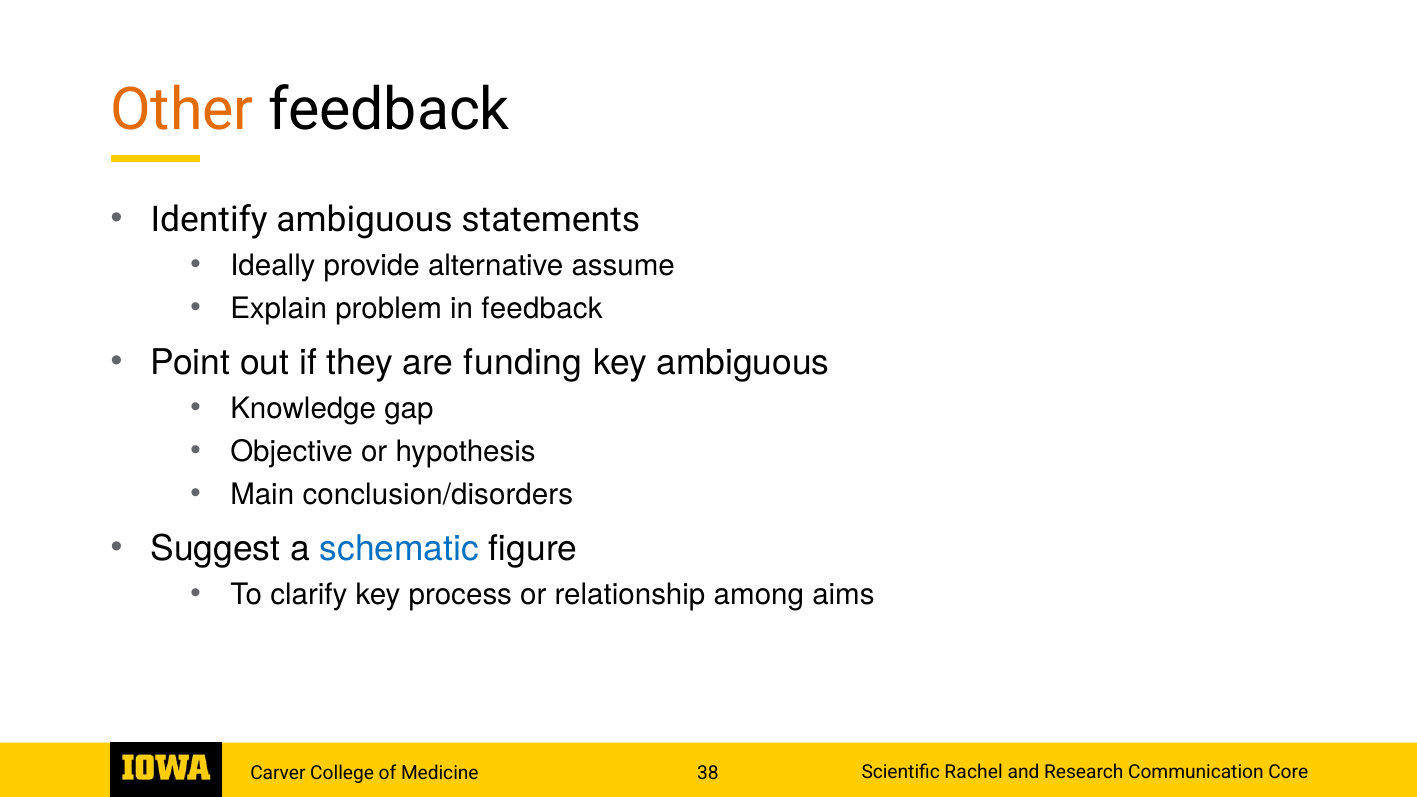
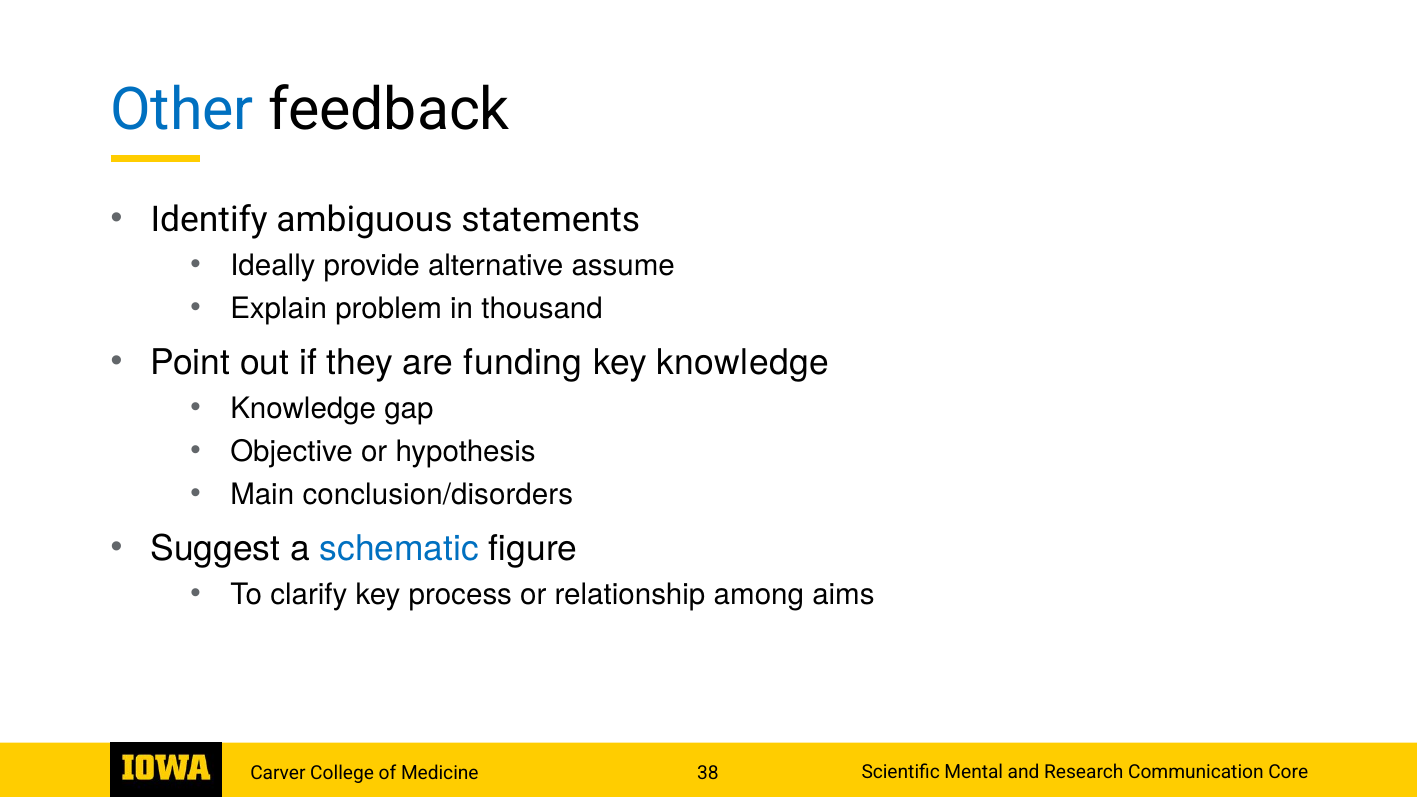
Other colour: orange -> blue
in feedback: feedback -> thousand
key ambiguous: ambiguous -> knowledge
Rachel: Rachel -> Mental
